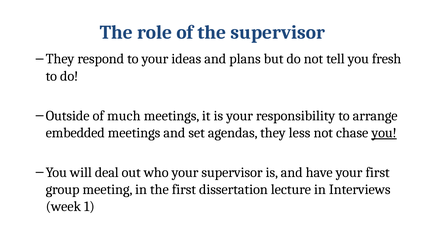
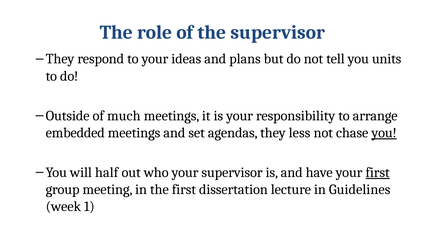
fresh: fresh -> units
deal: deal -> half
first at (378, 172) underline: none -> present
Interviews: Interviews -> Guidelines
